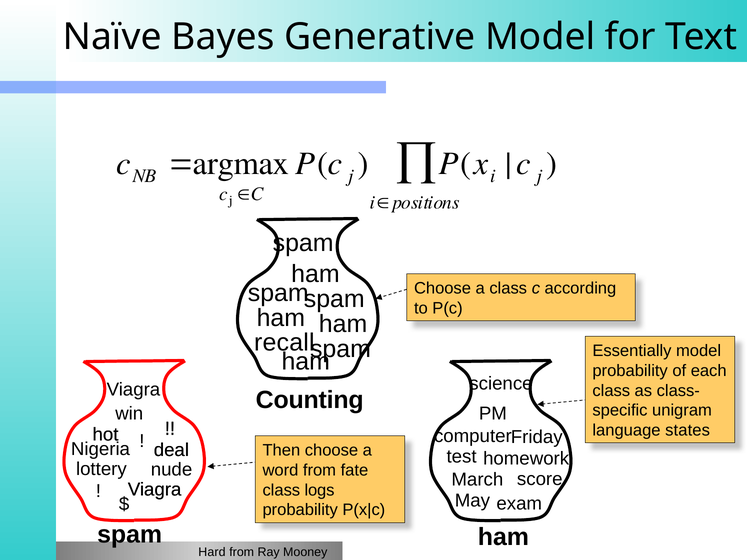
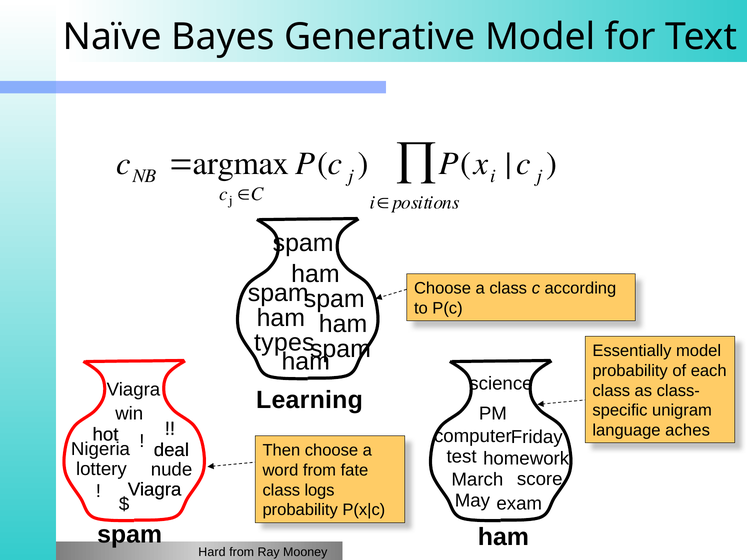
recall: recall -> types
Counting: Counting -> Learning
states: states -> aches
